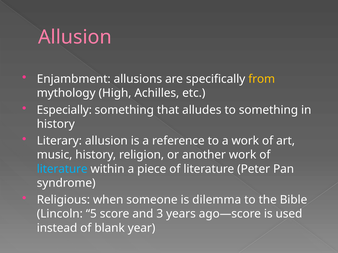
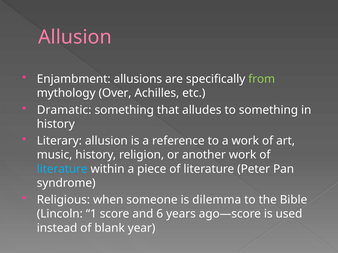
from colour: yellow -> light green
High: High -> Over
Especially: Especially -> Dramatic
5: 5 -> 1
3: 3 -> 6
